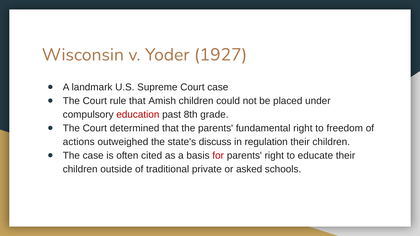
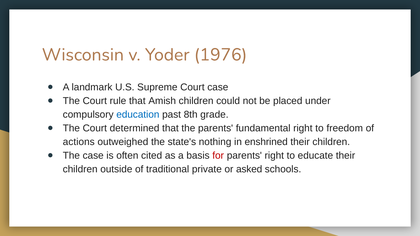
1927: 1927 -> 1976
education colour: red -> blue
discuss: discuss -> nothing
regulation: regulation -> enshrined
